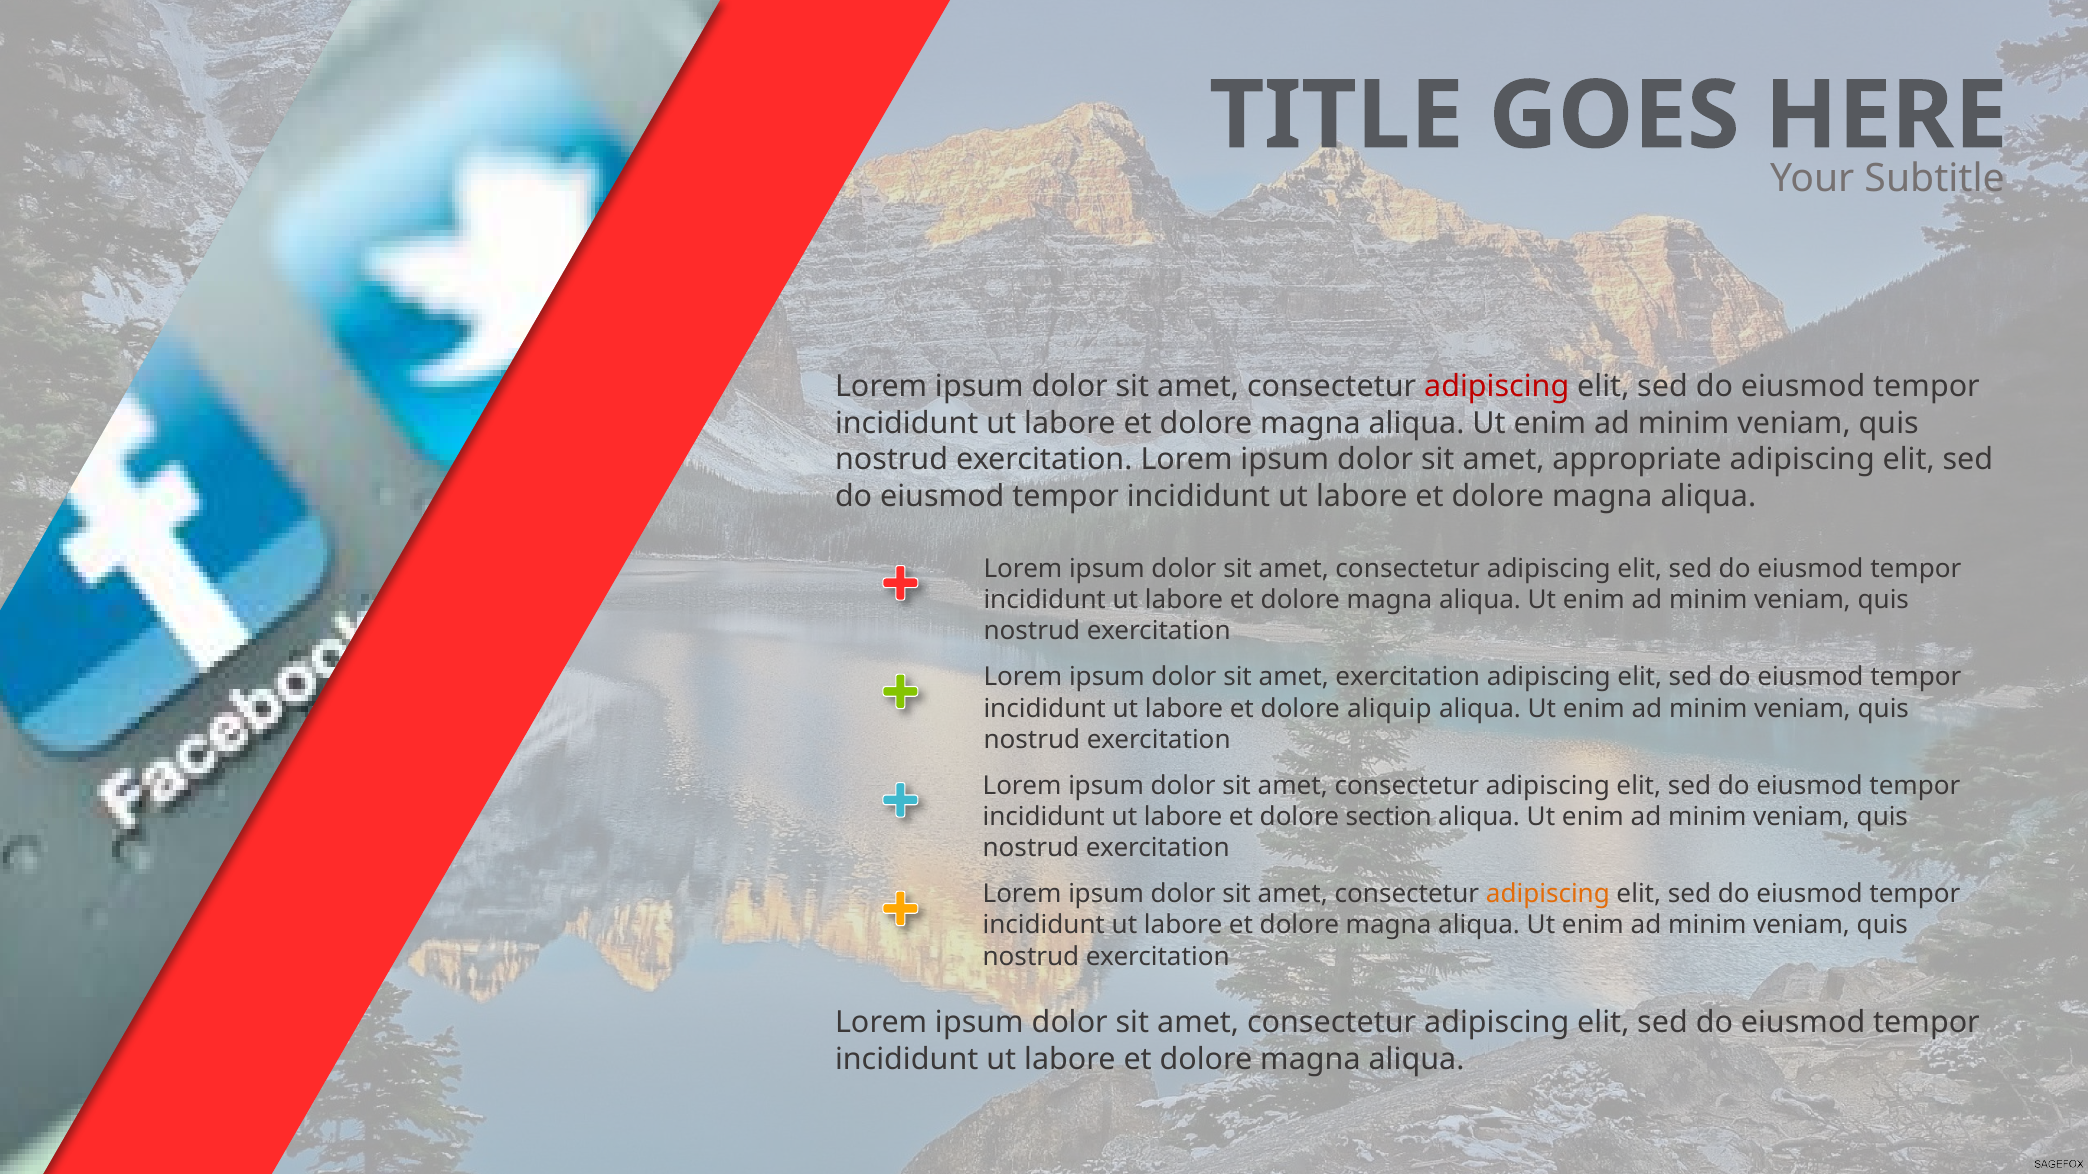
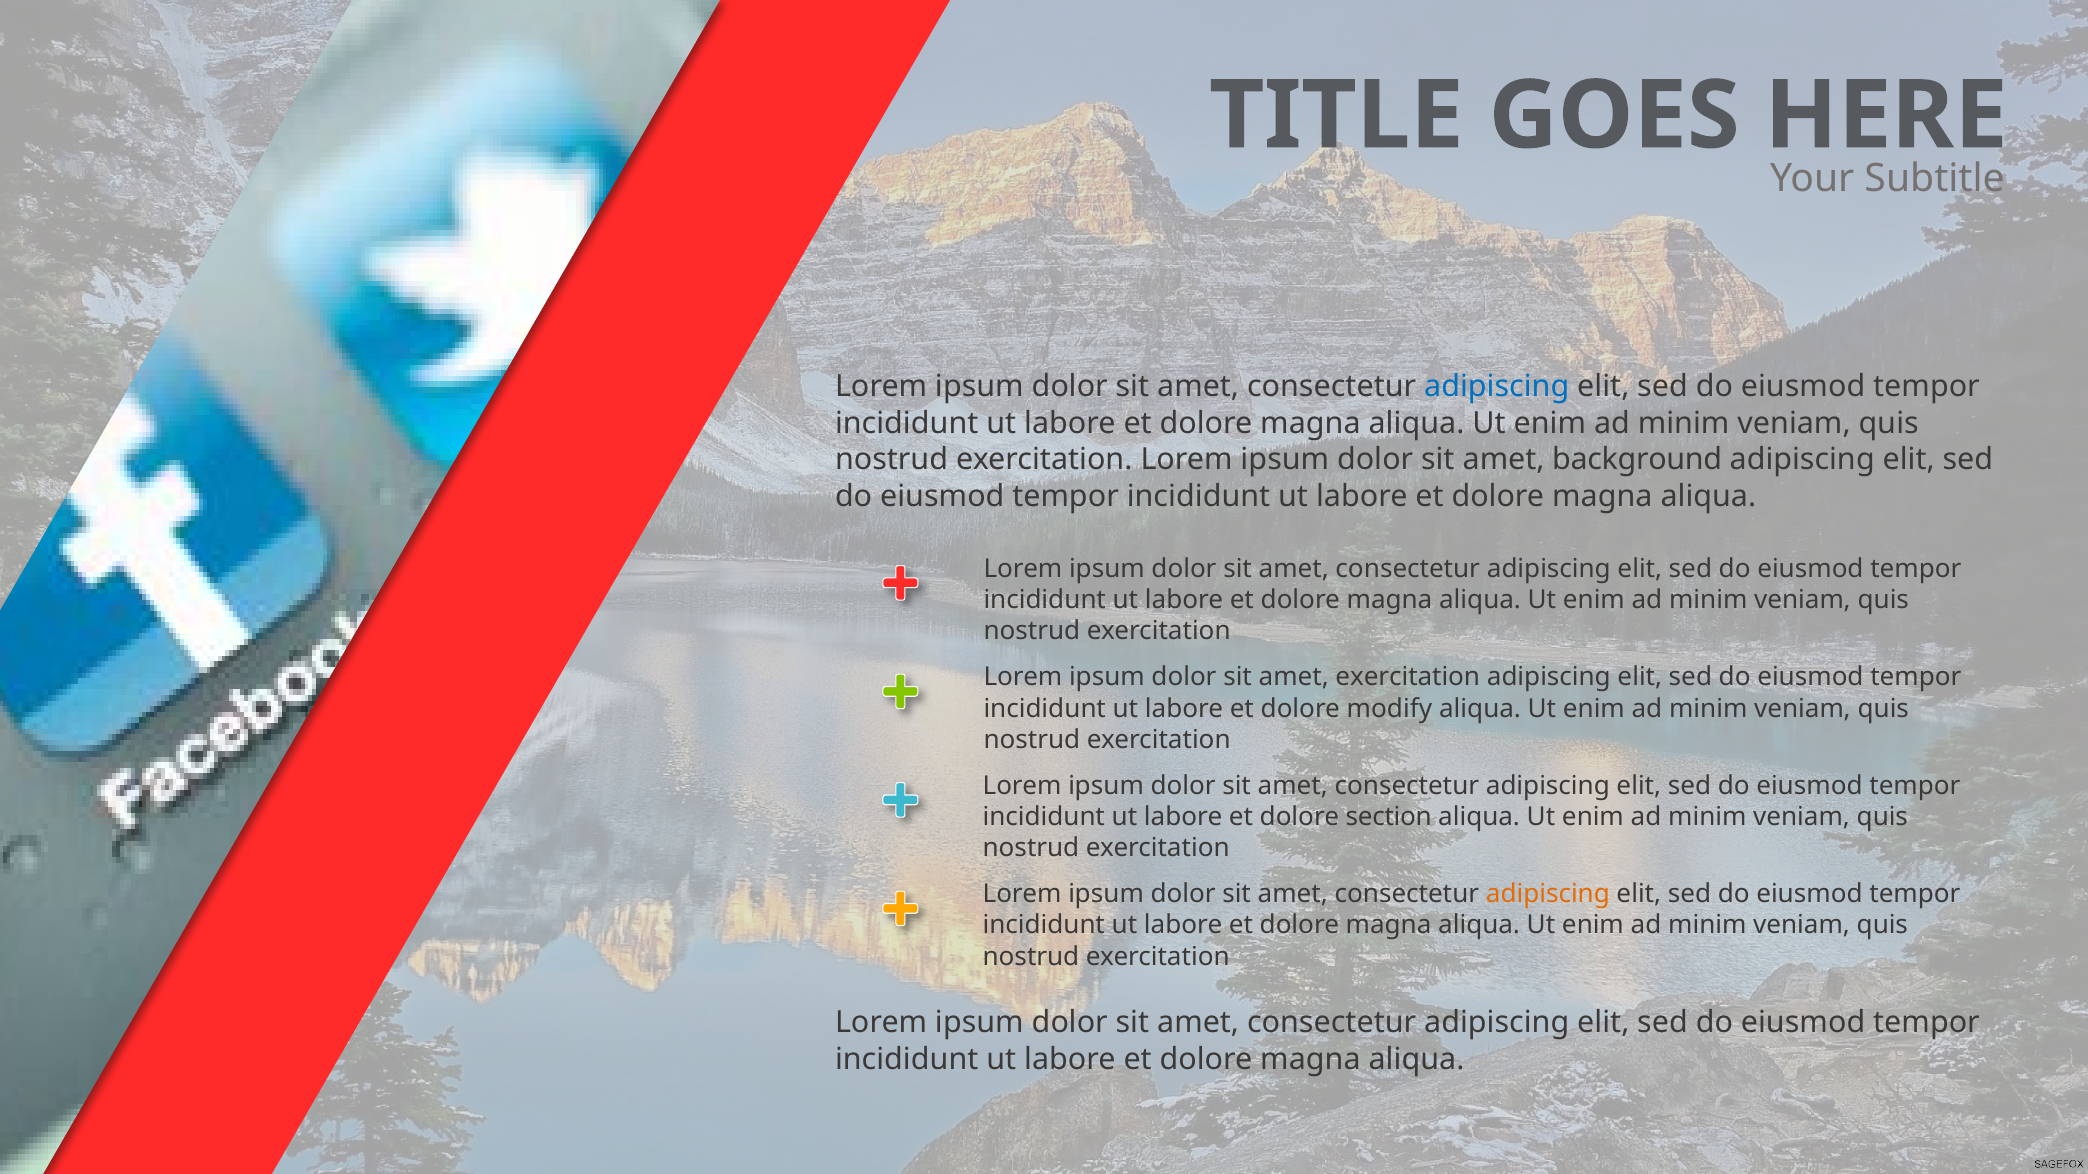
adipiscing at (1497, 387) colour: red -> blue
appropriate: appropriate -> background
aliquip: aliquip -> modify
